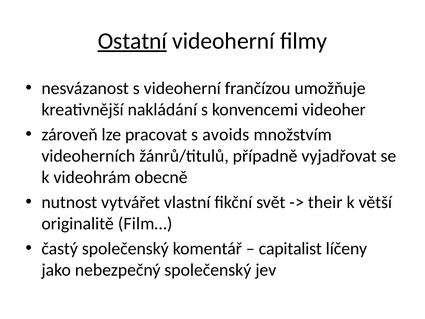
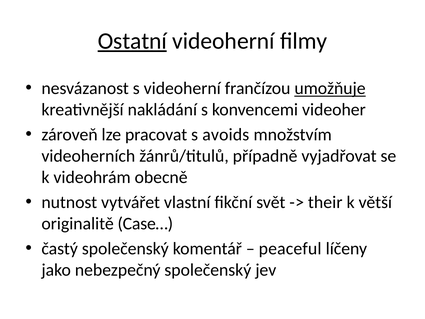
umožňuje underline: none -> present
Film…: Film… -> Case…
capitalist: capitalist -> peaceful
